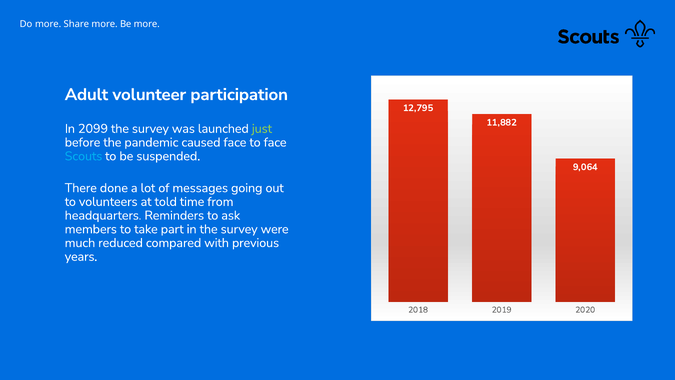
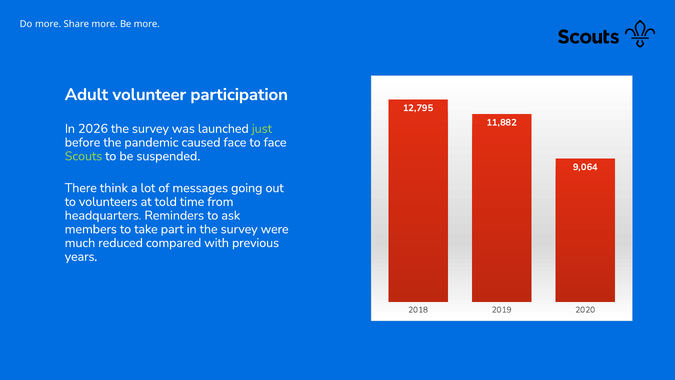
2099: 2099 -> 2026
Scouts colour: light blue -> light green
done: done -> think
